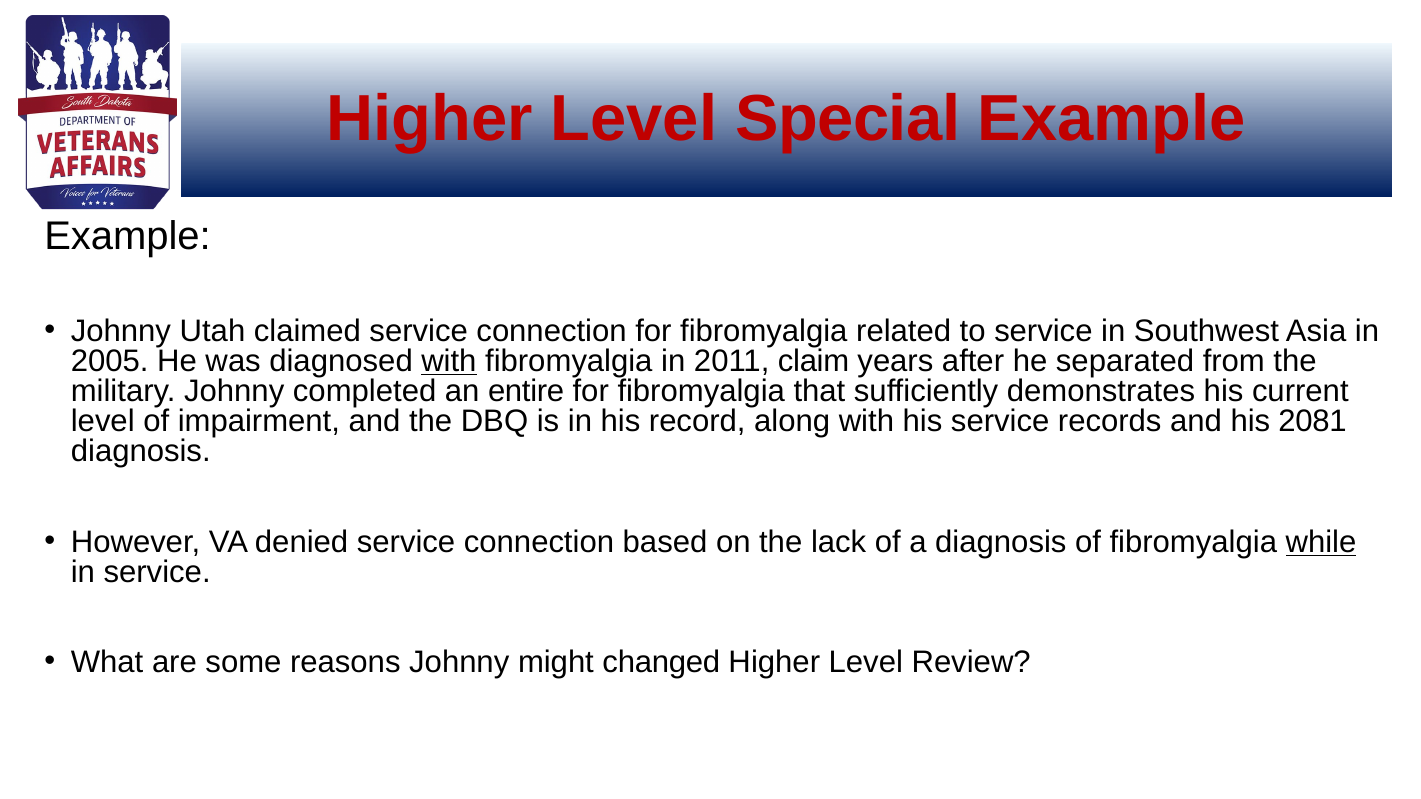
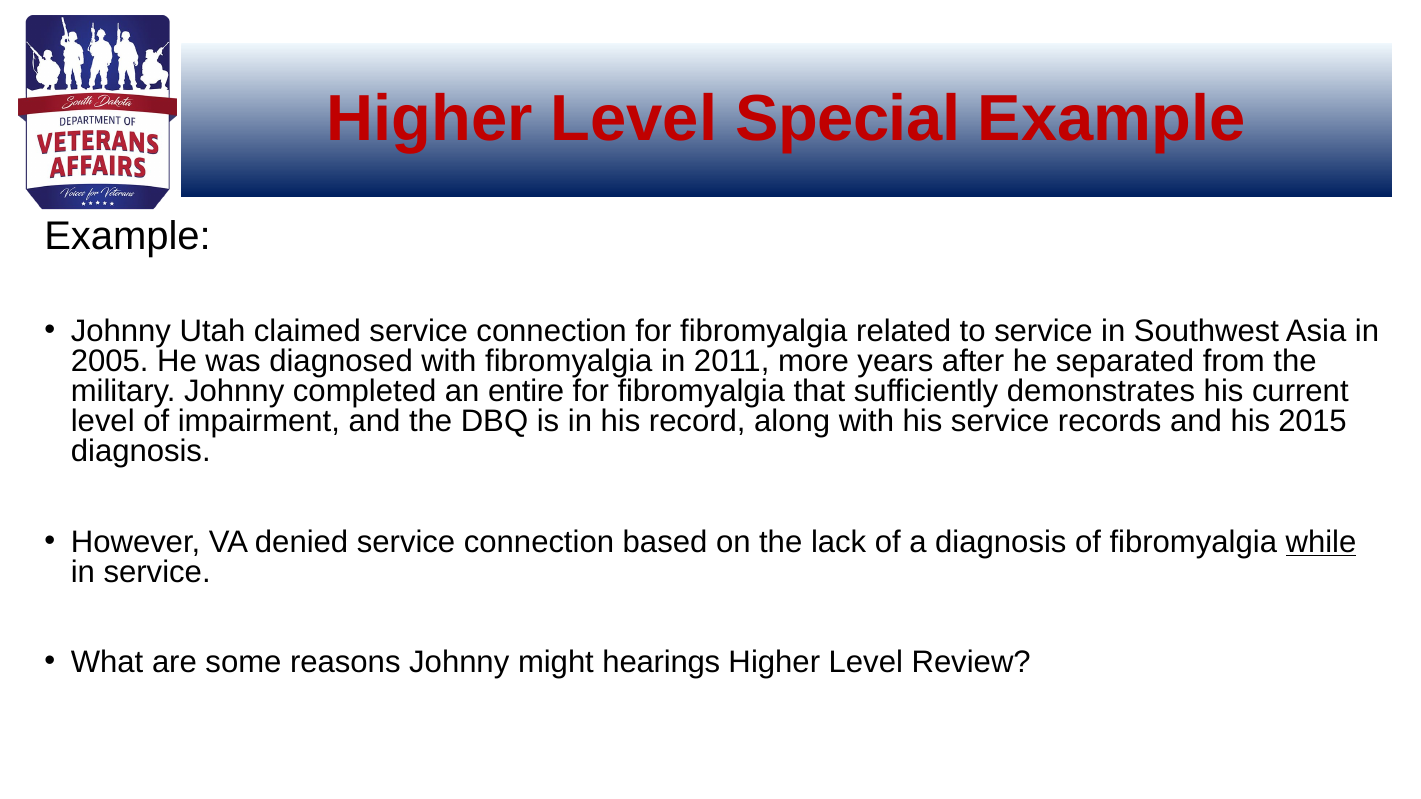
with at (449, 361) underline: present -> none
claim: claim -> more
2081: 2081 -> 2015
changed: changed -> hearings
